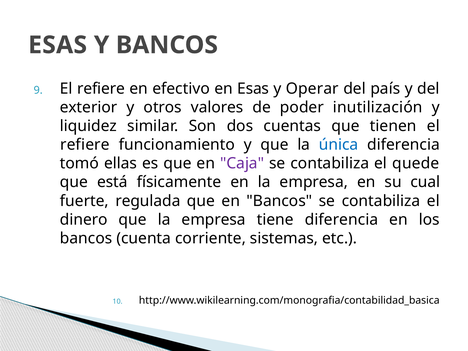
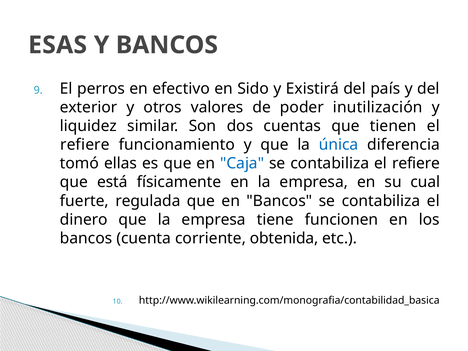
refiere at (101, 89): refiere -> perros
en Esas: Esas -> Sido
Operar: Operar -> Existirá
Caja colour: purple -> blue
contabiliza el quede: quede -> refiere
tiene diferencia: diferencia -> funcionen
sistemas: sistemas -> obtenida
